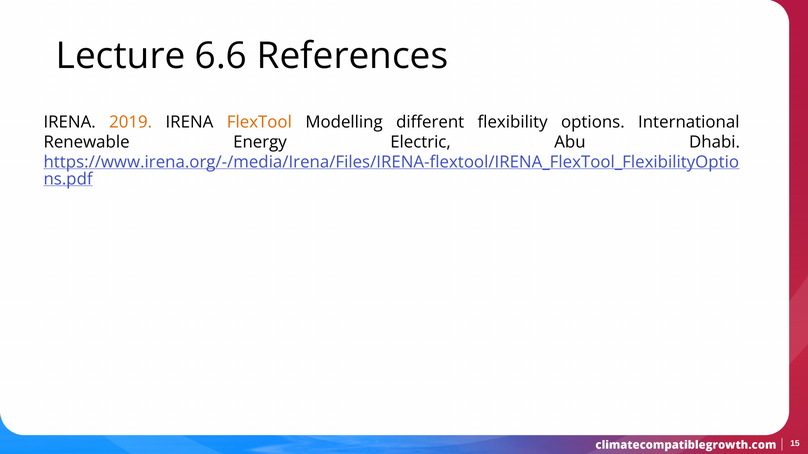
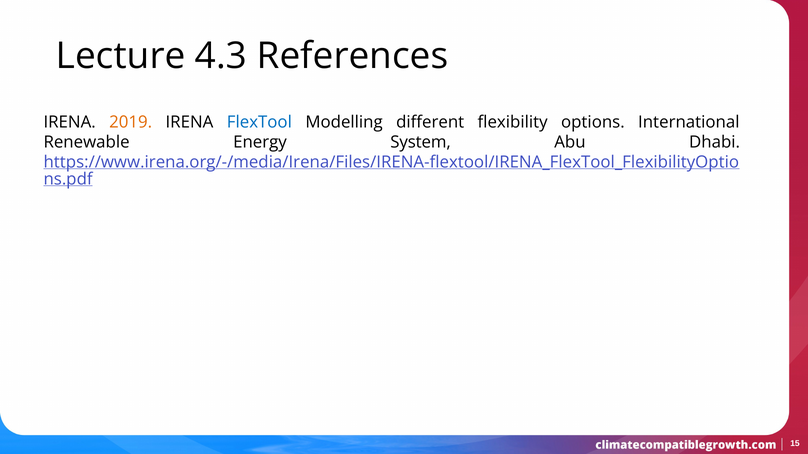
6.6: 6.6 -> 4.3
FlexTool colour: orange -> blue
Electric: Electric -> System
